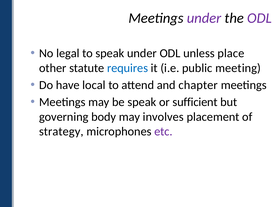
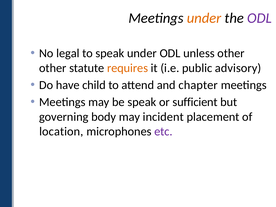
under at (204, 18) colour: purple -> orange
unless place: place -> other
requires colour: blue -> orange
meeting: meeting -> advisory
local: local -> child
involves: involves -> incident
strategy: strategy -> location
